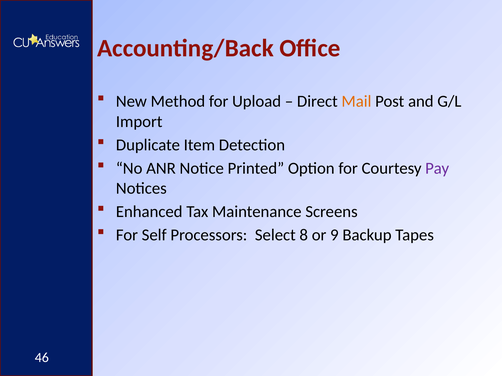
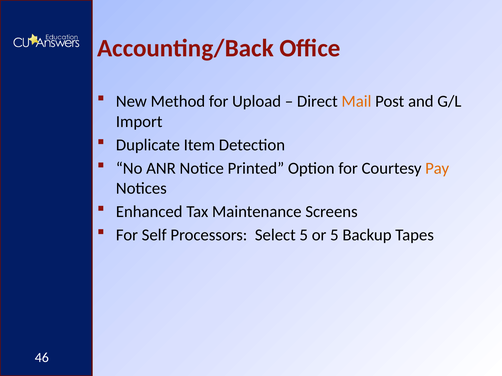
Pay colour: purple -> orange
Select 8: 8 -> 5
or 9: 9 -> 5
